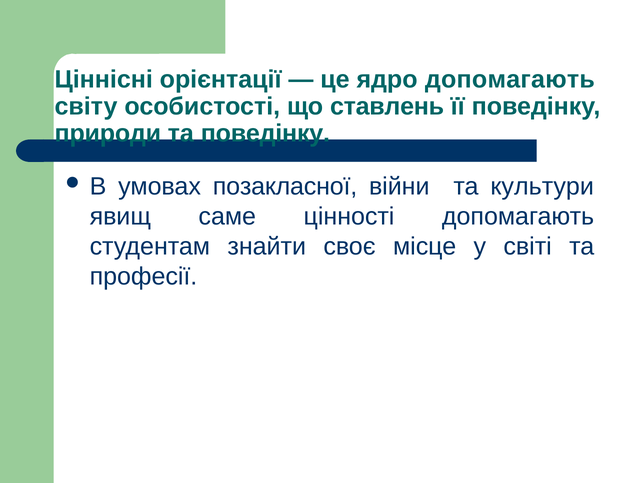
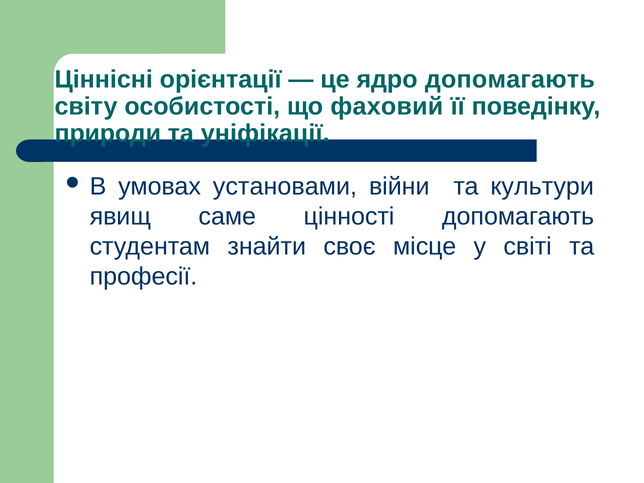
ставлень: ставлень -> фаховий
та поведінку: поведінку -> уніфікації
позакласної: позакласної -> установами
